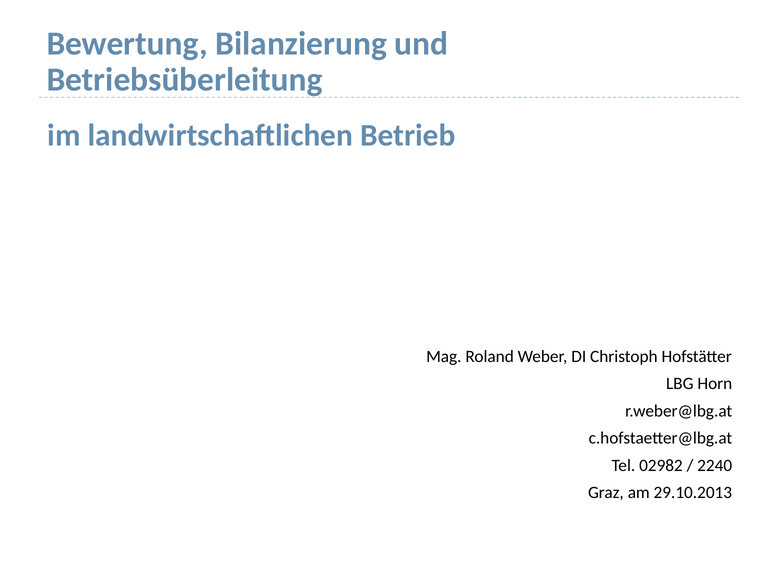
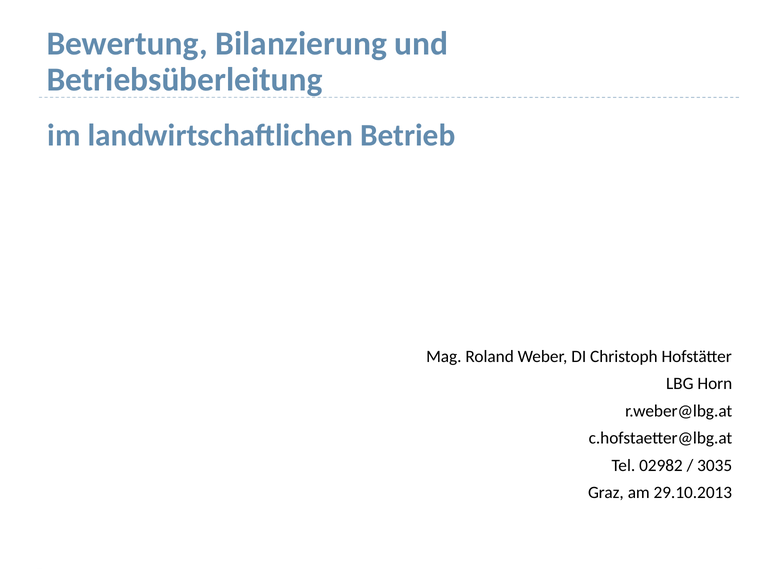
2240: 2240 -> 3035
